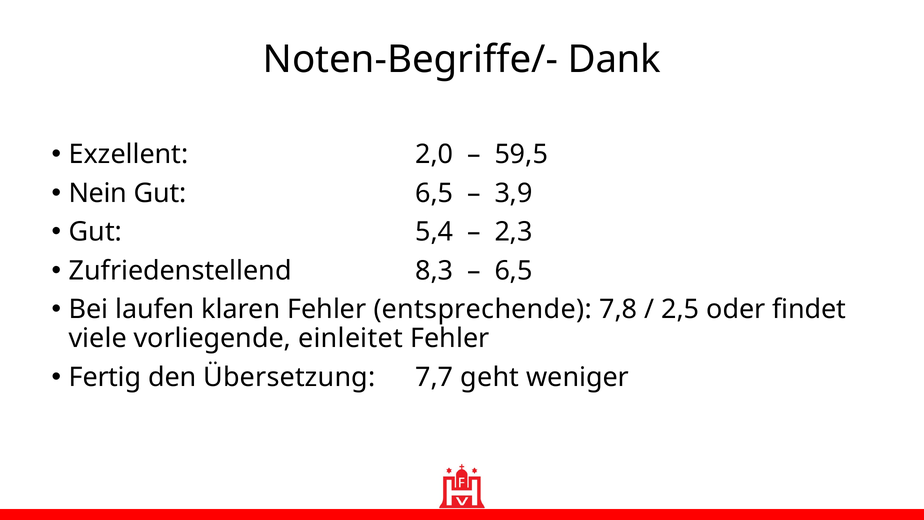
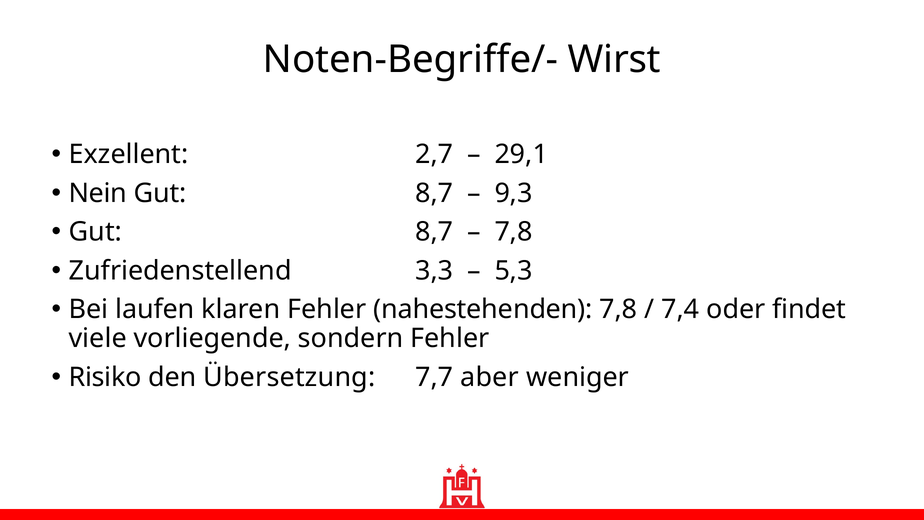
Dank: Dank -> Wirst
2,0: 2,0 -> 2,7
59,5: 59,5 -> 29,1
6,5 at (434, 193): 6,5 -> 8,7
3,9: 3,9 -> 9,3
5,4 at (434, 232): 5,4 -> 8,7
2,3 at (514, 232): 2,3 -> 7,8
8,3: 8,3 -> 3,3
6,5 at (514, 271): 6,5 -> 5,3
entsprechende: entsprechende -> nahestehenden
2,5: 2,5 -> 7,4
einleitet: einleitet -> sondern
Fertig: Fertig -> Risiko
geht: geht -> aber
